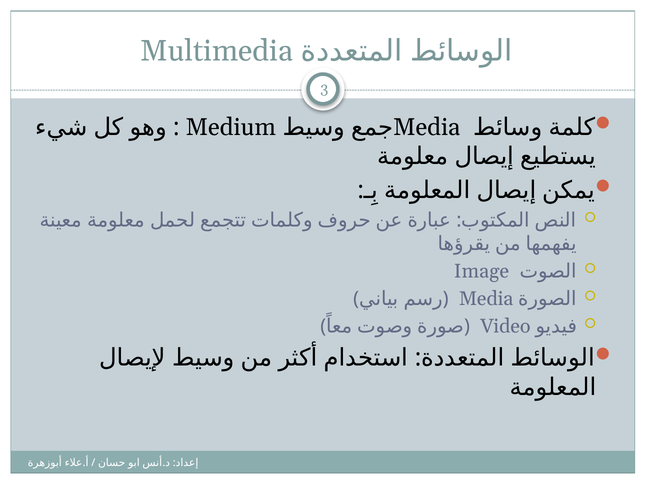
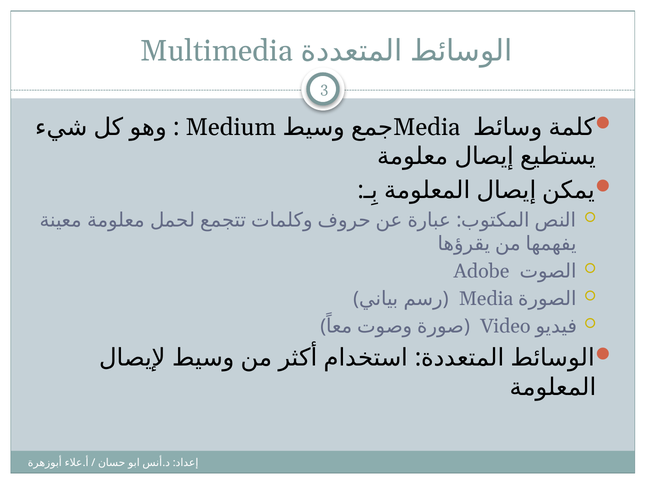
Image: Image -> Adobe
